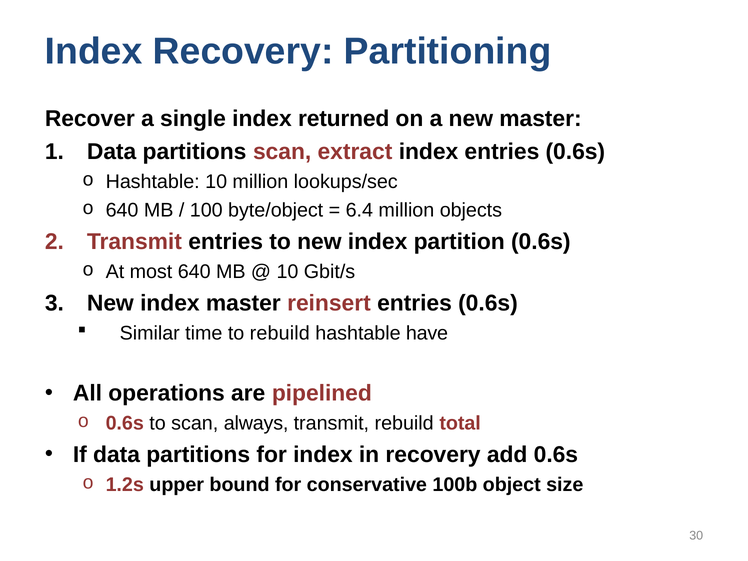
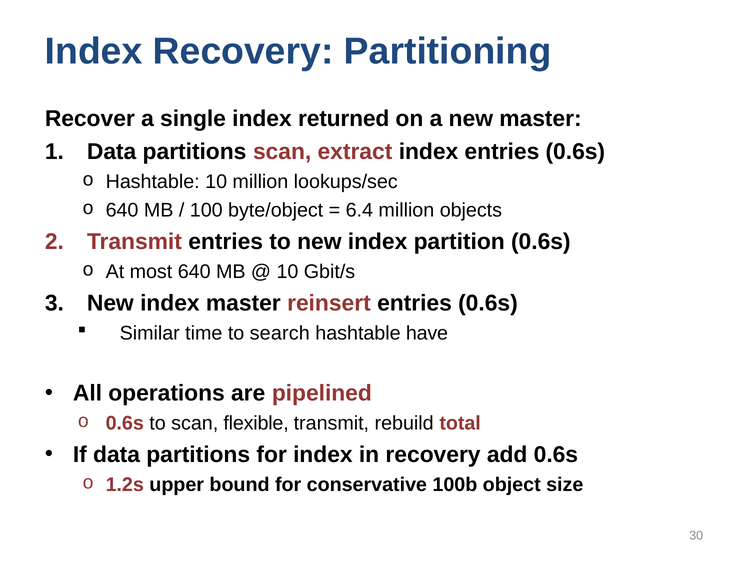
to rebuild: rebuild -> search
always: always -> flexible
